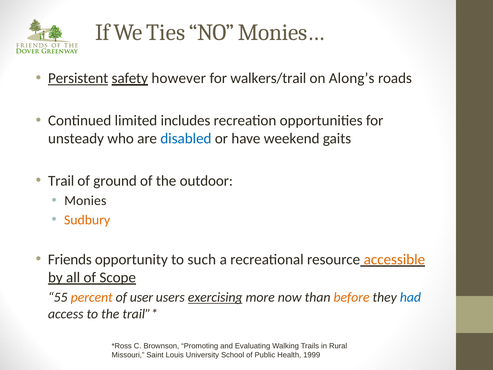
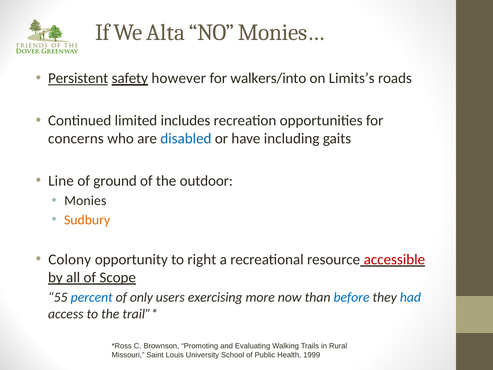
Ties: Ties -> Alta
walkers/trail: walkers/trail -> walkers/into
Along’s: Along’s -> Limits’s
unsteady: unsteady -> concerns
weekend: weekend -> including
Trail: Trail -> Line
Friends: Friends -> Colony
such: such -> right
accessible colour: orange -> red
percent colour: orange -> blue
user: user -> only
exercising underline: present -> none
before colour: orange -> blue
